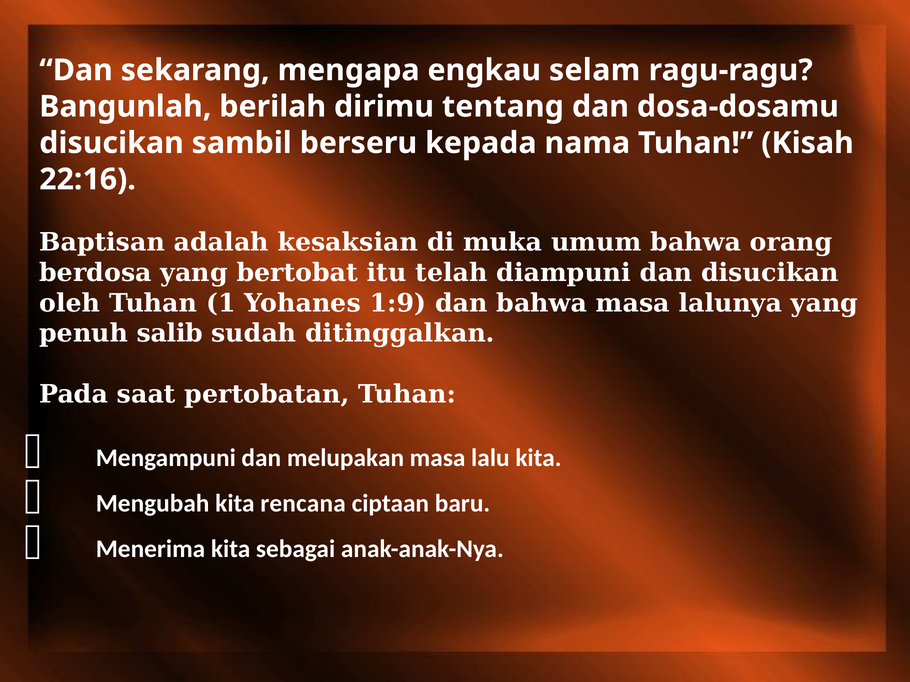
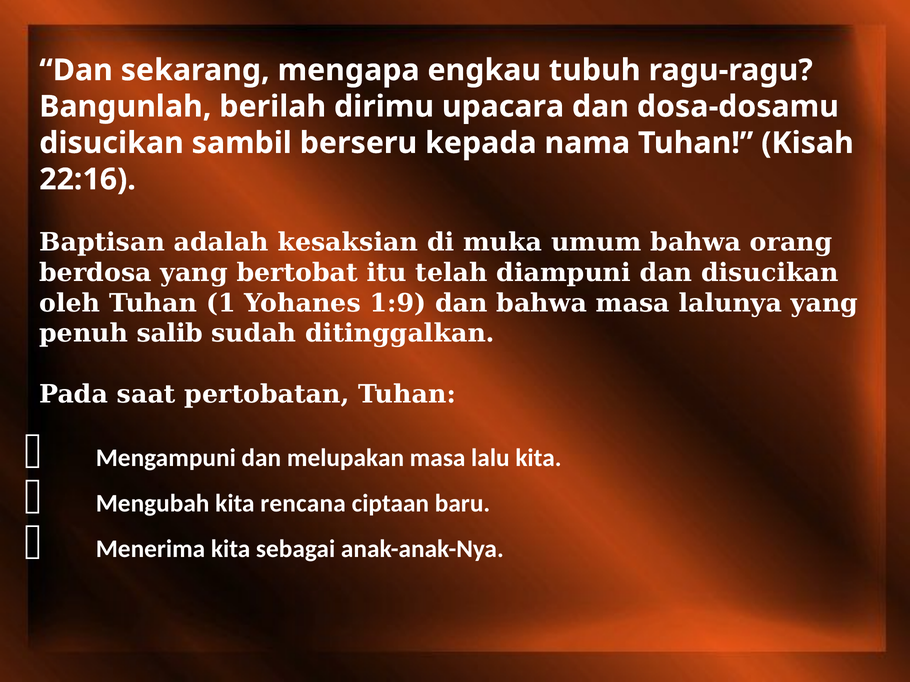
selam: selam -> tubuh
tentang: tentang -> upacara
